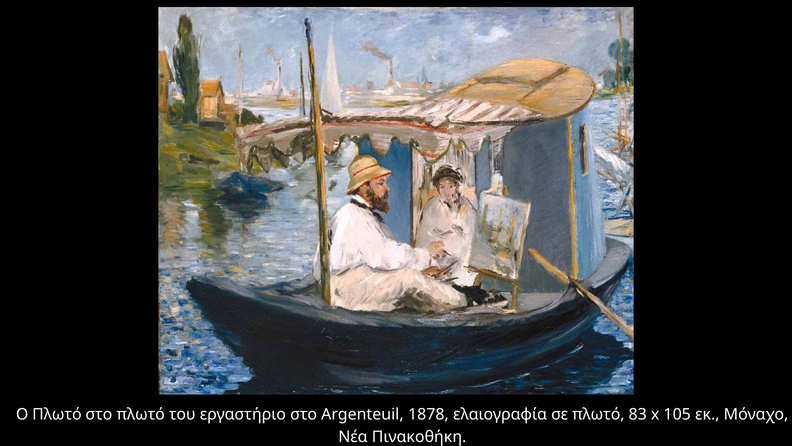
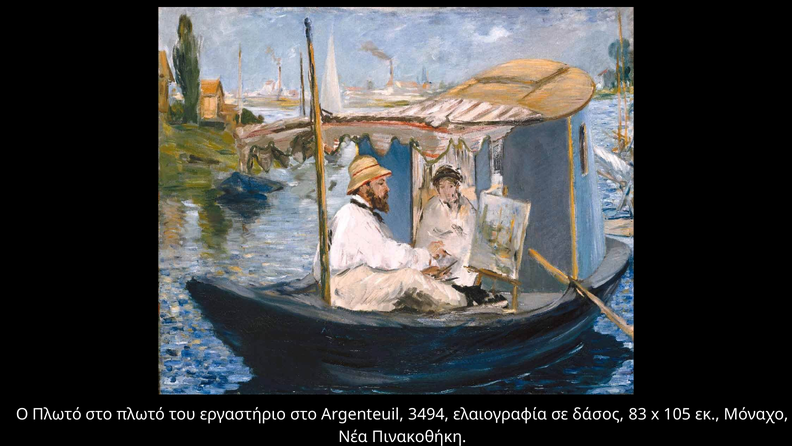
1878: 1878 -> 3494
σε πλωτό: πλωτό -> δάσος
